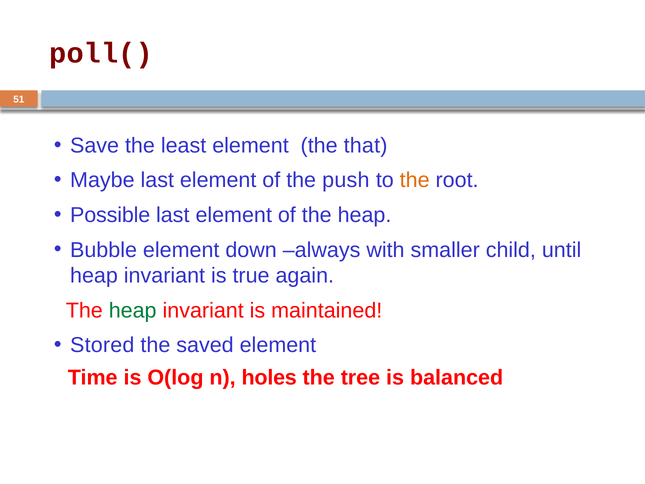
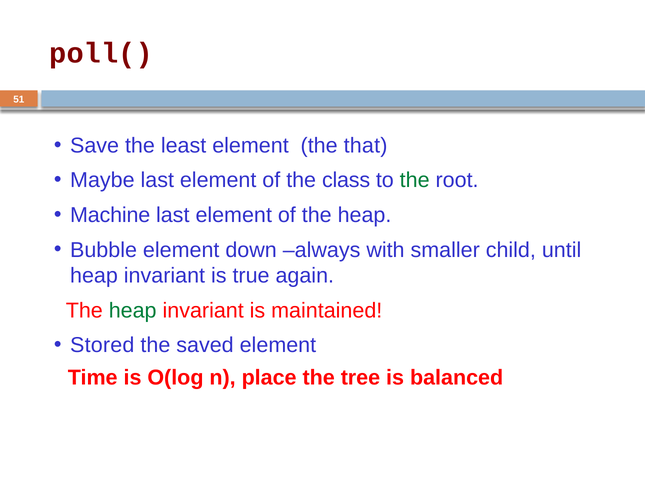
push: push -> class
the at (415, 180) colour: orange -> green
Possible: Possible -> Machine
holes: holes -> place
